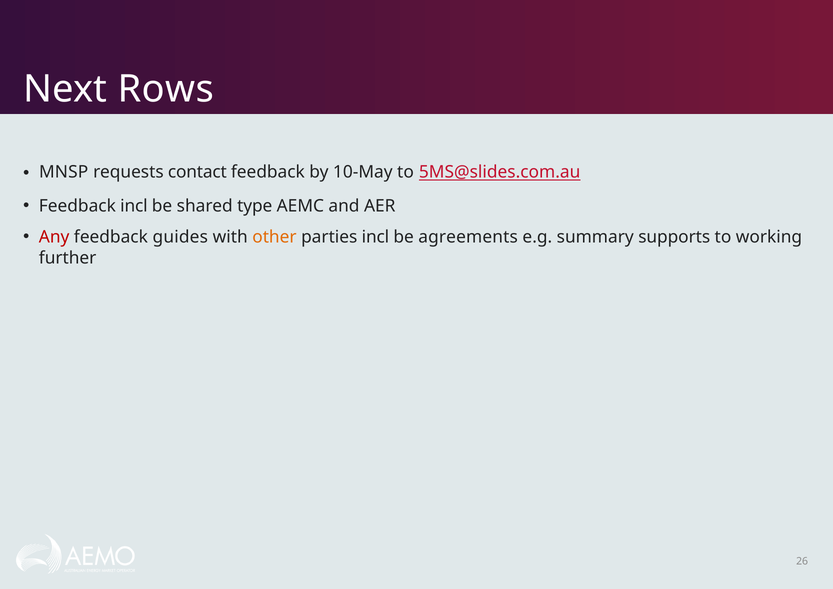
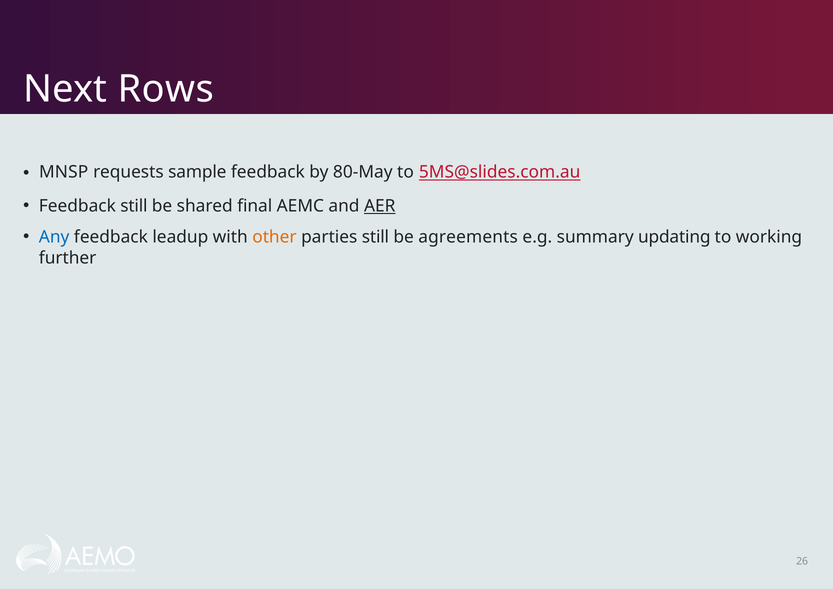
contact: contact -> sample
10-May: 10-May -> 80-May
Feedback incl: incl -> still
type: type -> final
AER underline: none -> present
Any colour: red -> blue
guides: guides -> leadup
parties incl: incl -> still
supports: supports -> updating
